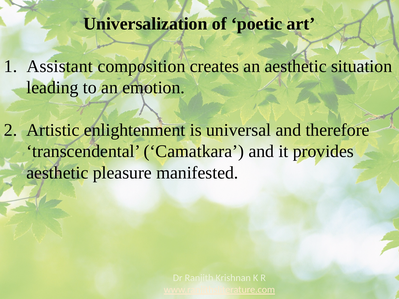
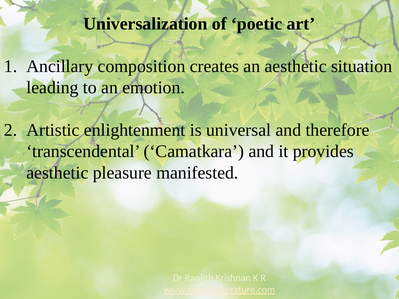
Assistant: Assistant -> Ancillary
